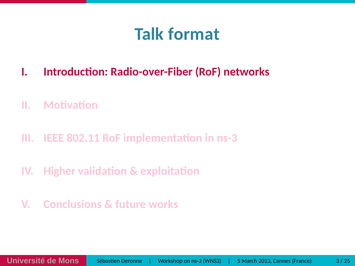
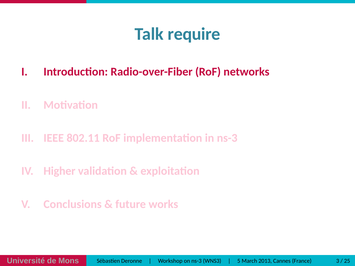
format: format -> require
